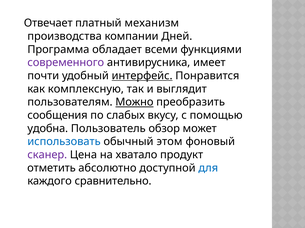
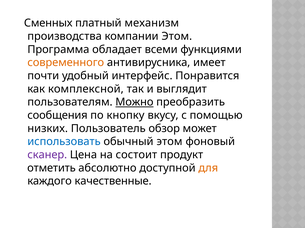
Отвечает: Отвечает -> Сменных
компании Дней: Дней -> Этом
современного colour: purple -> orange
интерфейс underline: present -> none
комплексную: комплексную -> комплексной
слабых: слабых -> кнопку
удобна: удобна -> низких
хватало: хватало -> состоит
для colour: blue -> orange
сравнительно: сравнительно -> качественные
